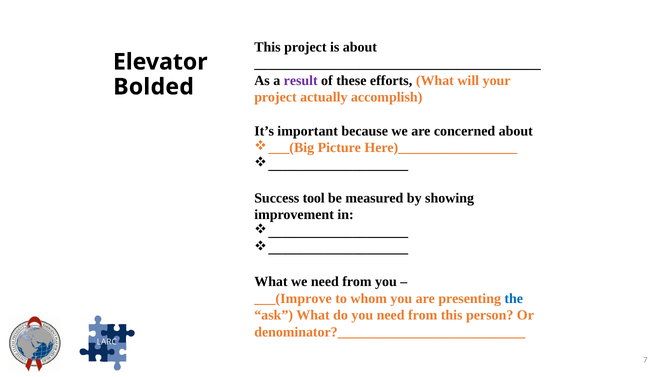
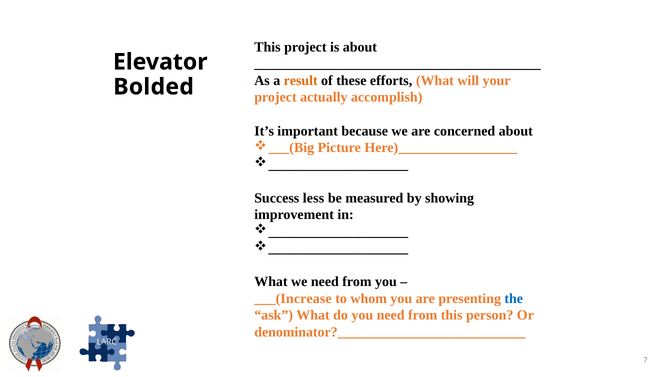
result colour: purple -> orange
tool: tool -> less
___(Improve: ___(Improve -> ___(Increase
